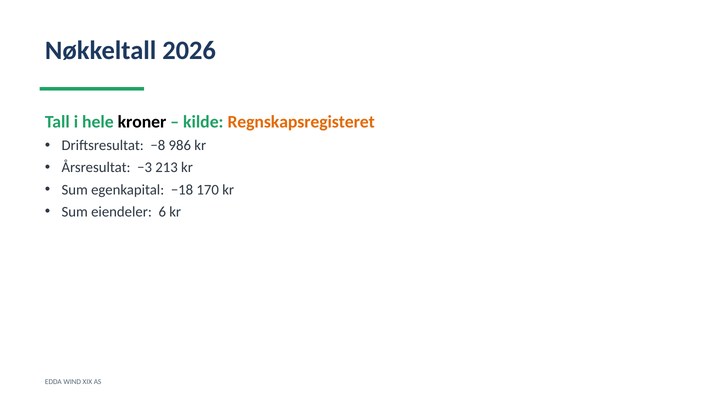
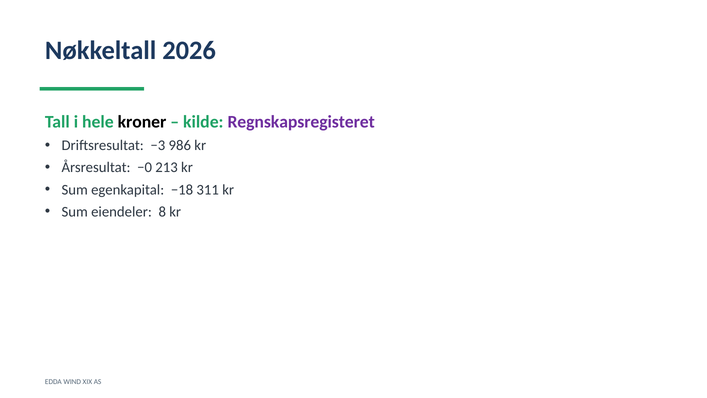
Regnskapsregisteret colour: orange -> purple
−8: −8 -> −3
−3: −3 -> −0
170: 170 -> 311
6: 6 -> 8
